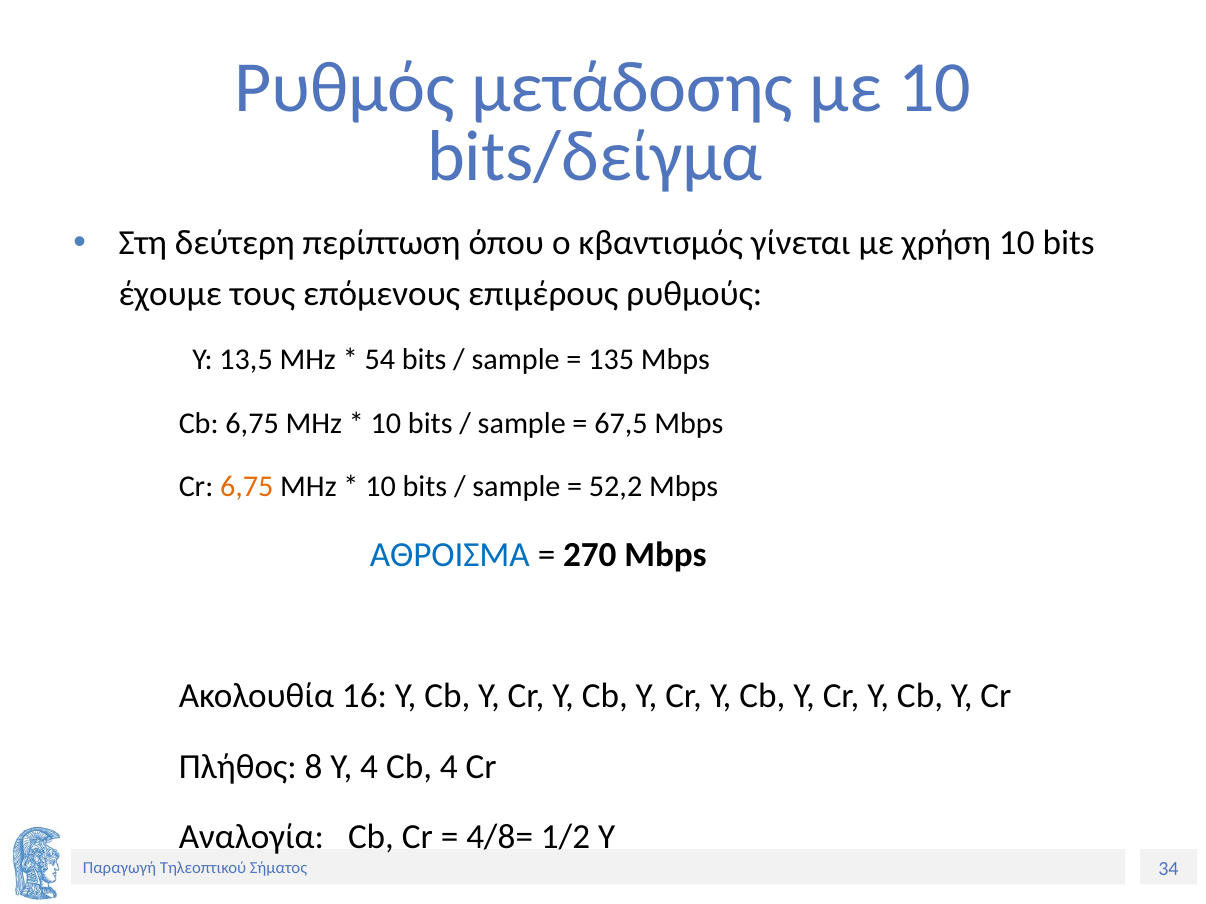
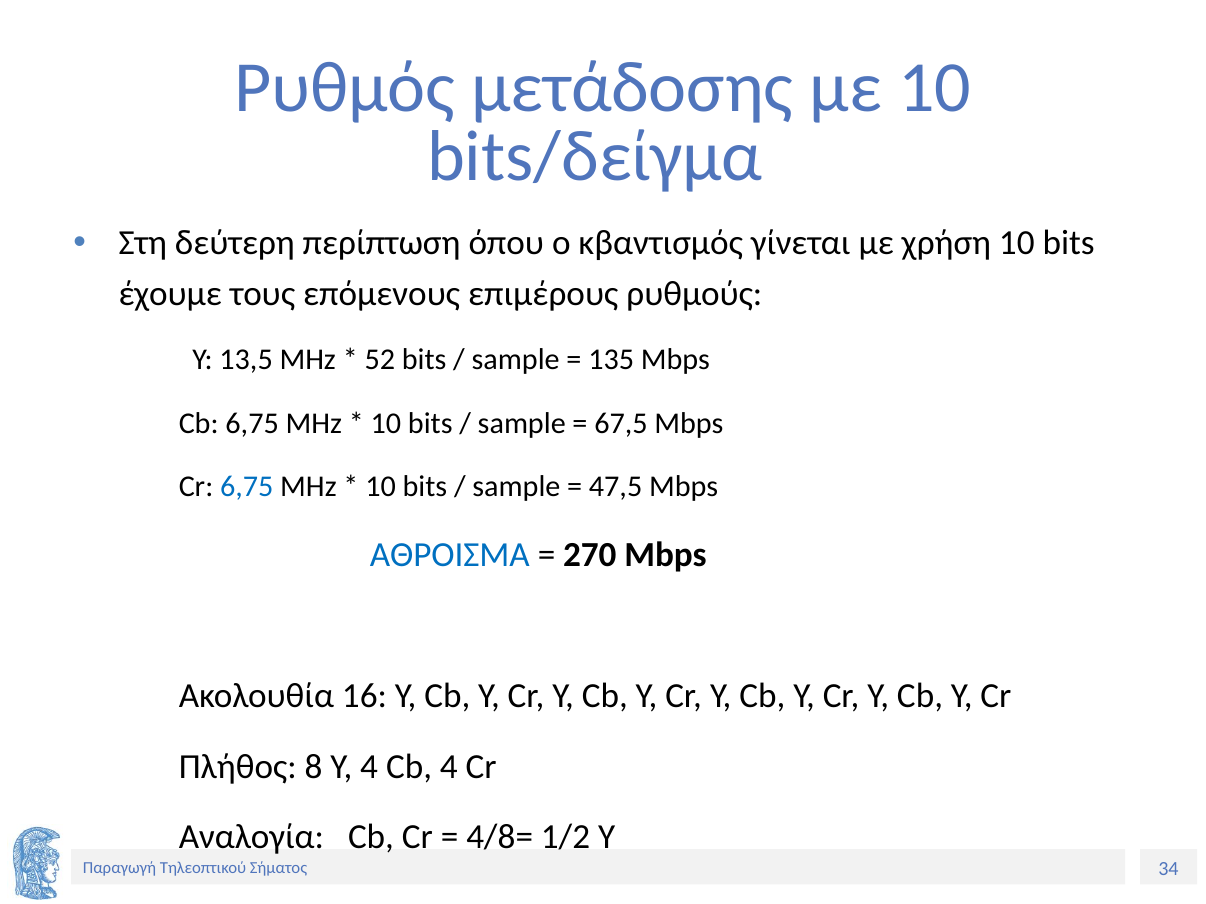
54: 54 -> 52
6,75 at (247, 487) colour: orange -> blue
52,2: 52,2 -> 47,5
